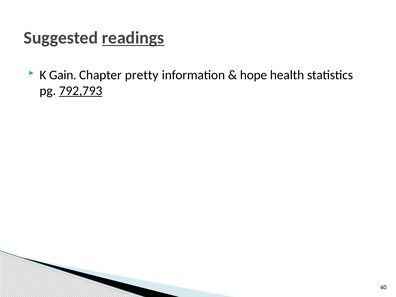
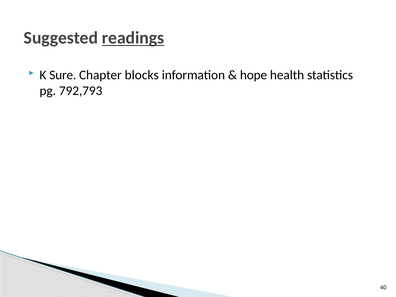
Gain: Gain -> Sure
pretty: pretty -> blocks
792,793 underline: present -> none
